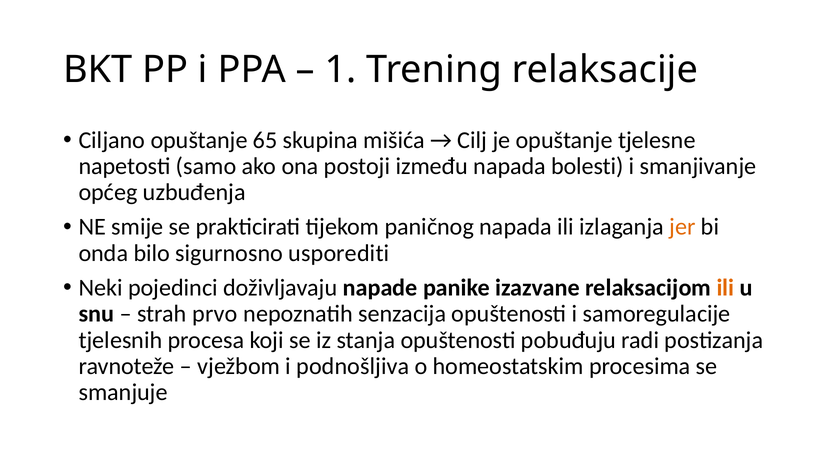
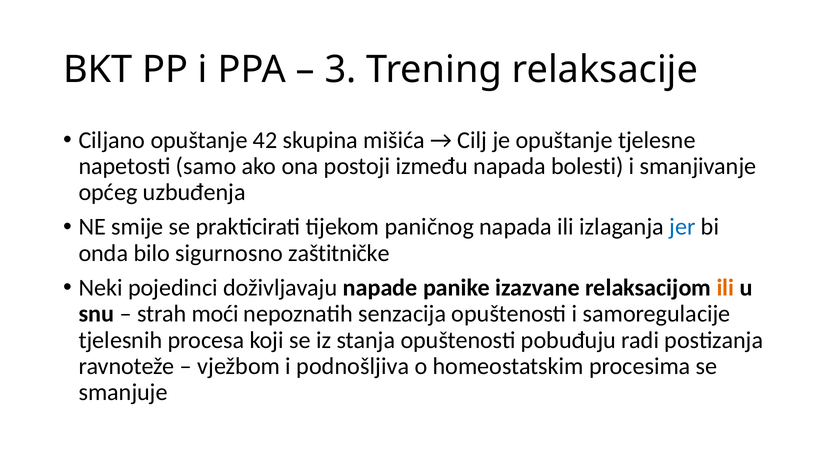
1: 1 -> 3
65: 65 -> 42
jer colour: orange -> blue
usporediti: usporediti -> zaštitničke
prvo: prvo -> moći
